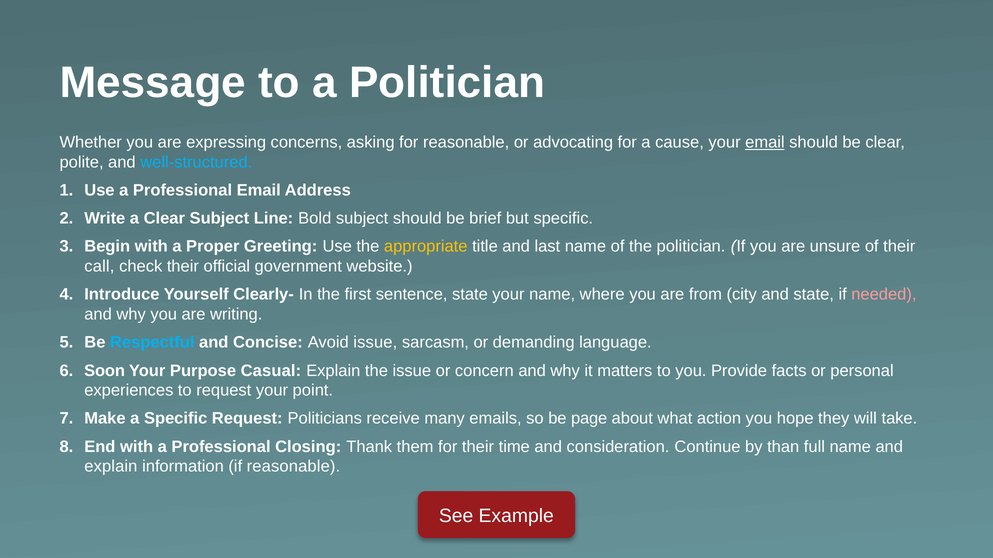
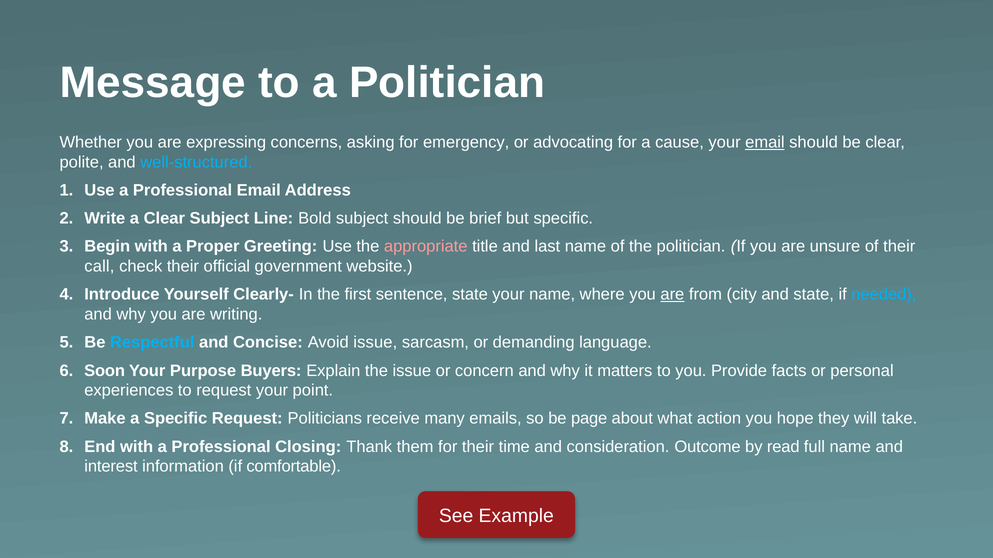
for reasonable: reasonable -> emergency
appropriate colour: yellow -> pink
are at (672, 295) underline: none -> present
needed colour: pink -> light blue
Casual: Casual -> Buyers
Continue: Continue -> Outcome
than: than -> read
explain at (111, 467): explain -> interest
if reasonable: reasonable -> comfortable
